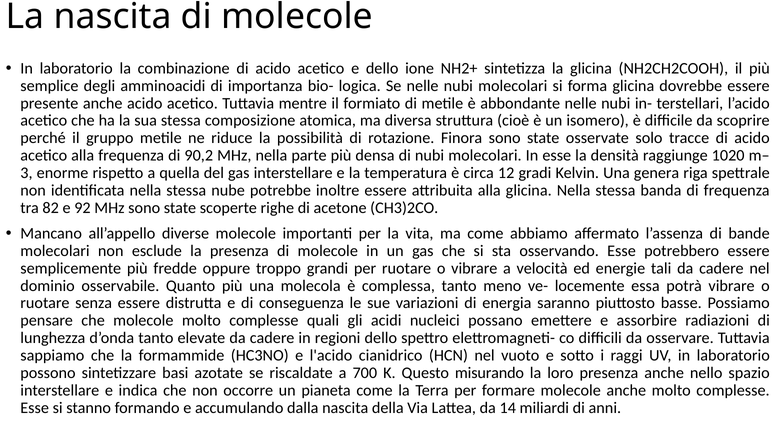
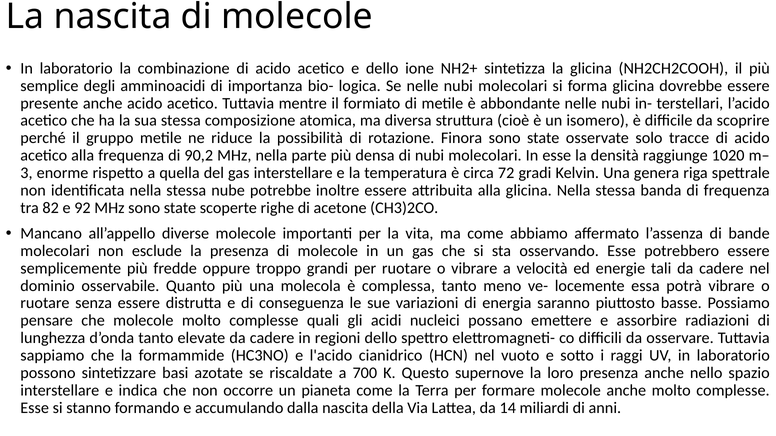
12: 12 -> 72
misurando: misurando -> supernove
